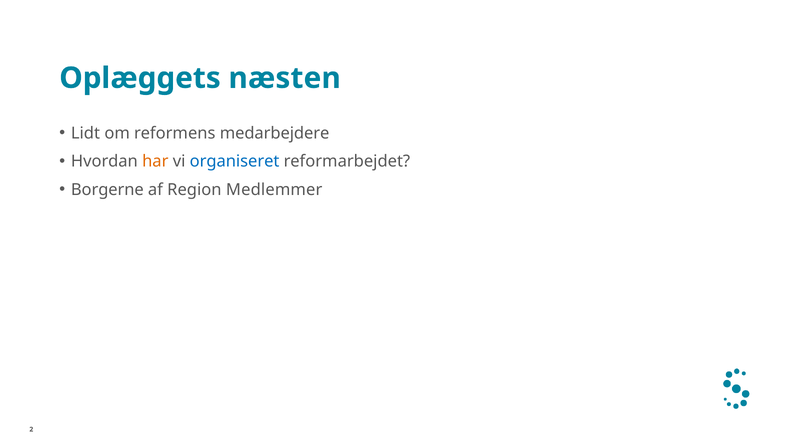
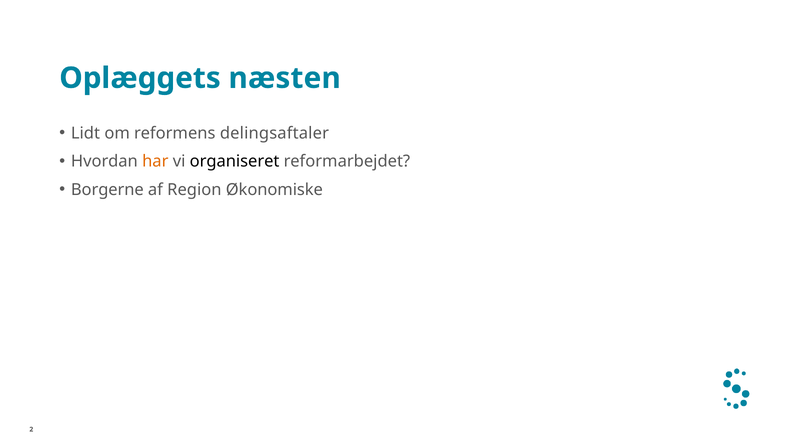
medarbejdere: medarbejdere -> delingsaftaler
organiseret colour: blue -> black
Medlemmer: Medlemmer -> Økonomiske
